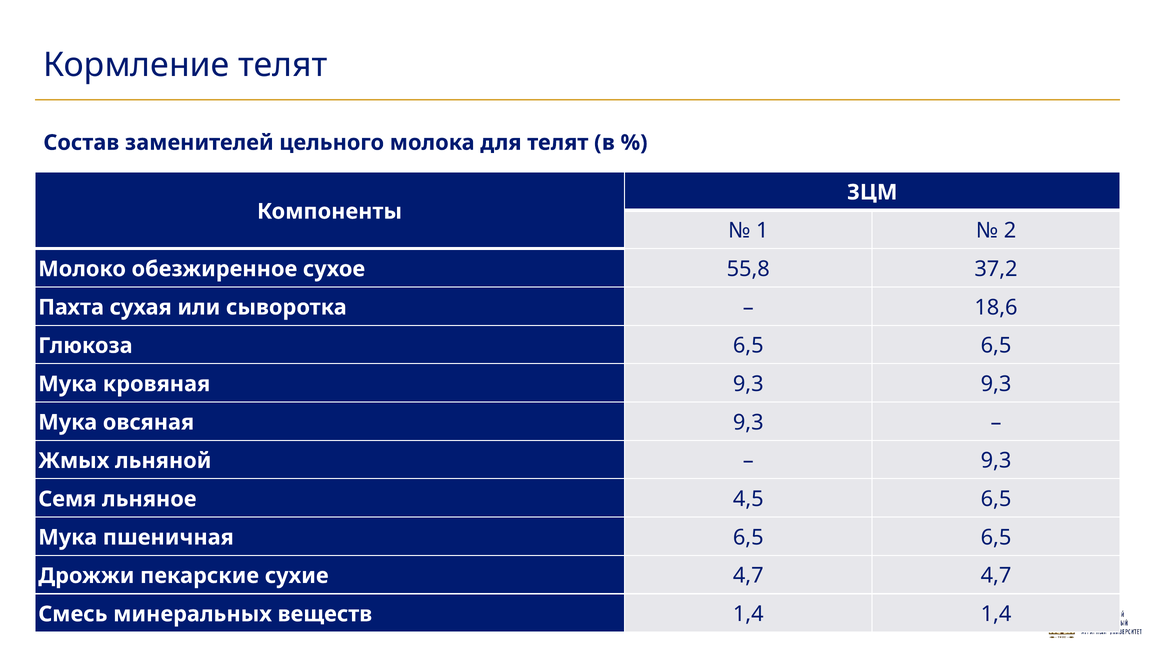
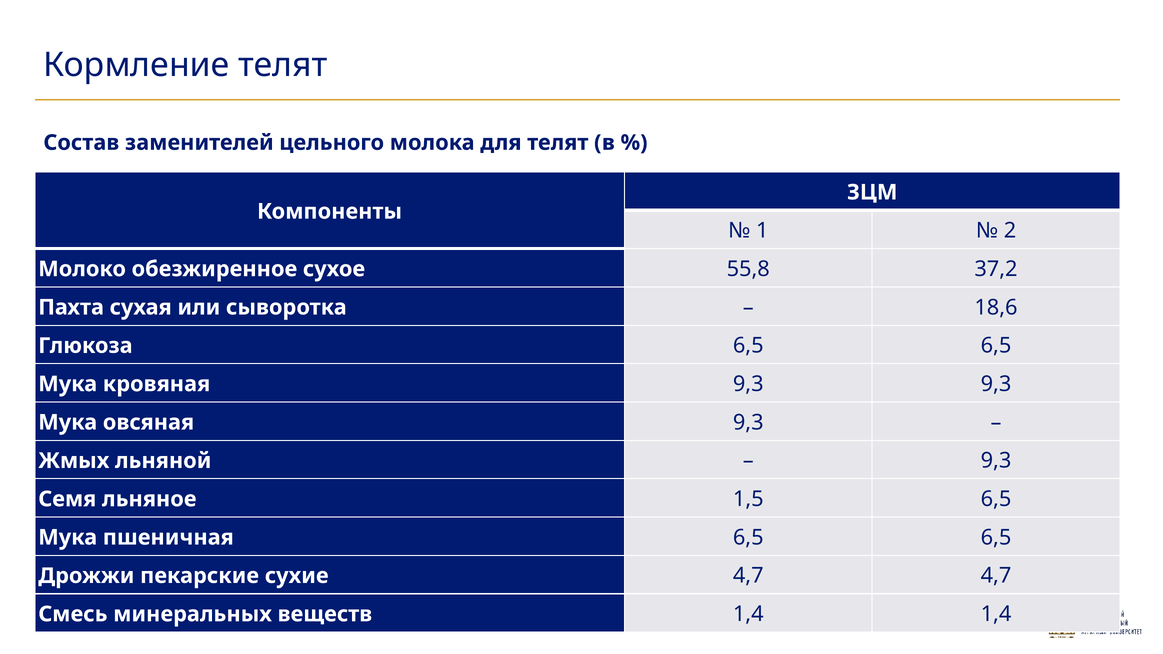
4,5: 4,5 -> 1,5
